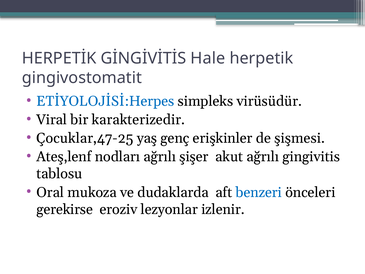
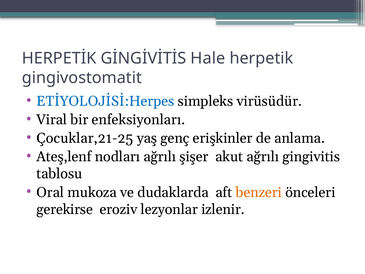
karakterizedir: karakterizedir -> enfeksiyonları
Çocuklar,47-25: Çocuklar,47-25 -> Çocuklar,21-25
şişmesi: şişmesi -> anlama
benzeri colour: blue -> orange
